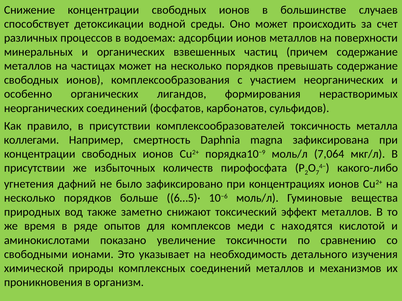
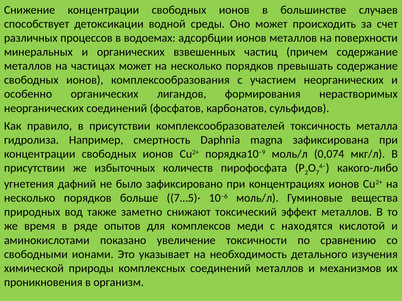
коллегами: коллегами -> гидролиза
7,064: 7,064 -> 0,074
6…5)·: 6…5)· -> 7…5)·
